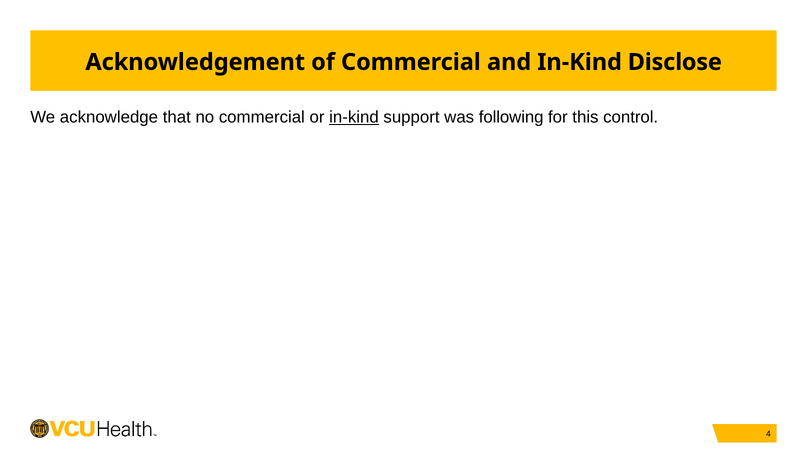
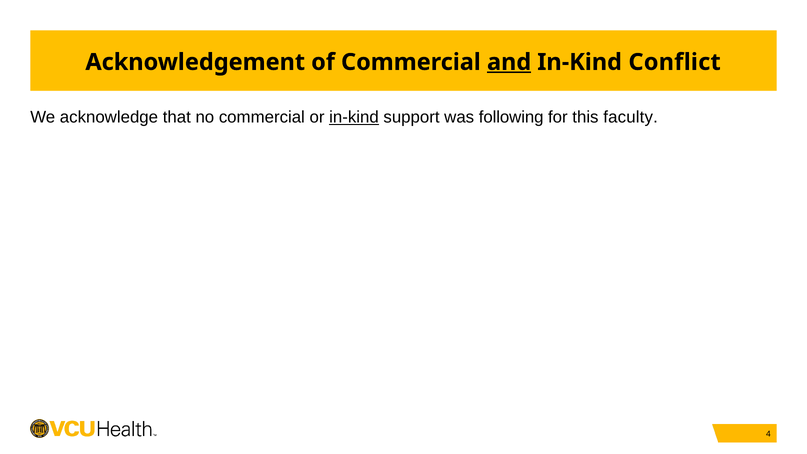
and underline: none -> present
Disclose: Disclose -> Conflict
control: control -> faculty
